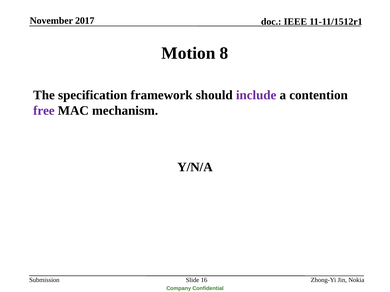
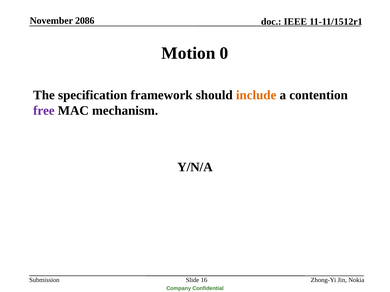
2017: 2017 -> 2086
8: 8 -> 0
include colour: purple -> orange
